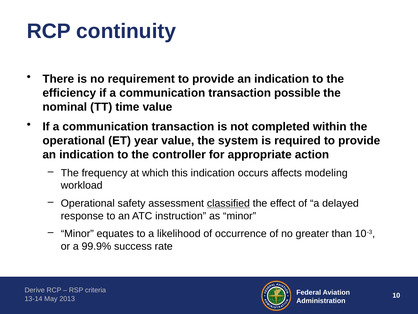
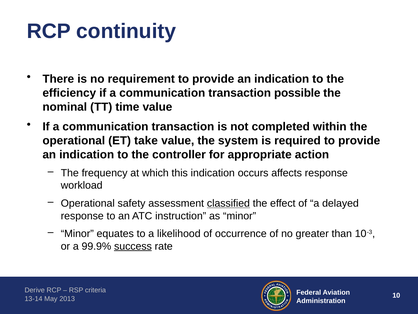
year: year -> take
affects modeling: modeling -> response
success underline: none -> present
